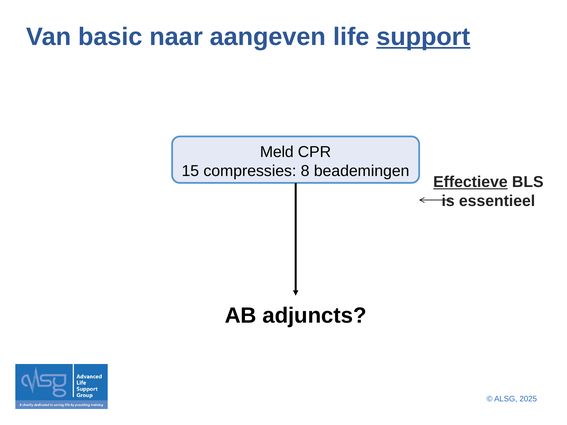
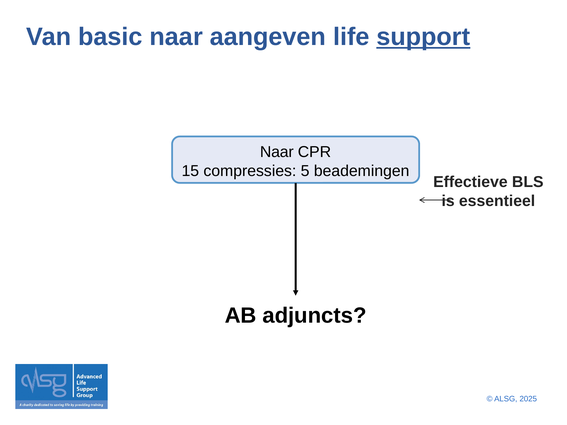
Meld at (277, 152): Meld -> Naar
8: 8 -> 5
Effectieve underline: present -> none
